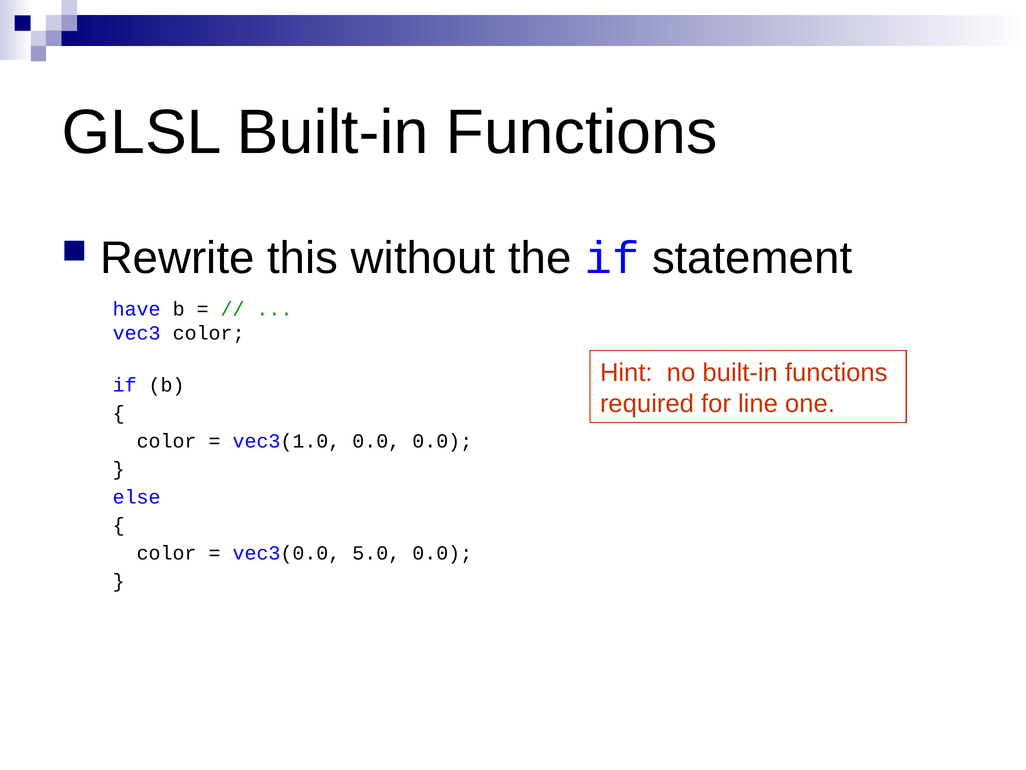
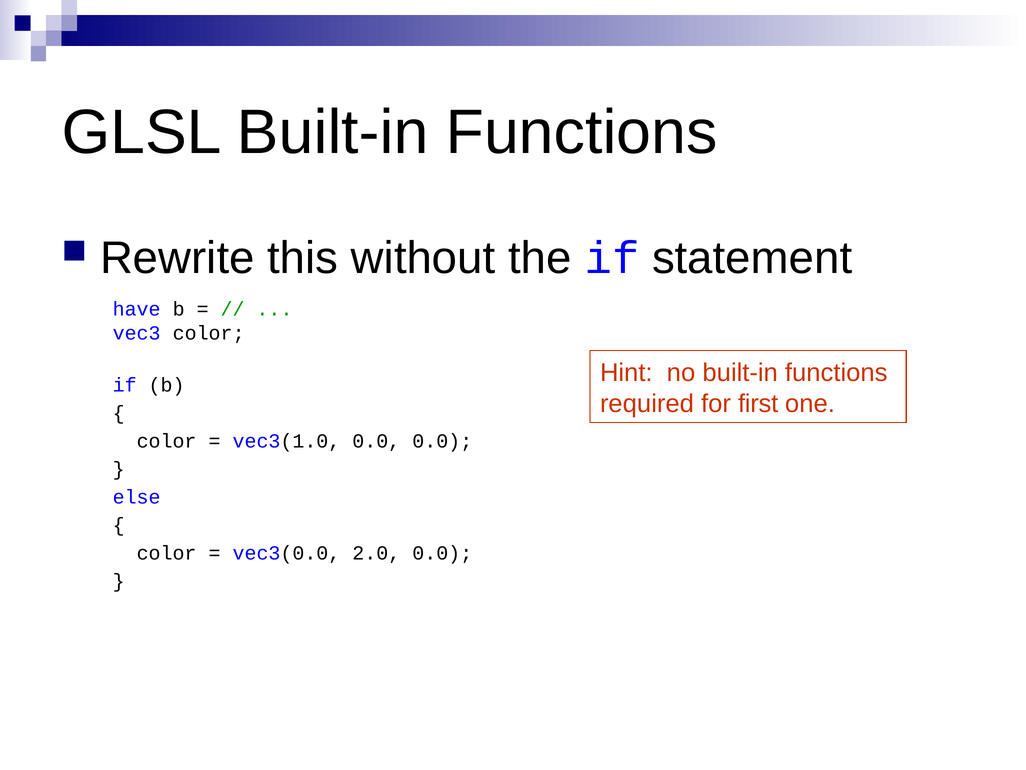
line: line -> first
5.0: 5.0 -> 2.0
